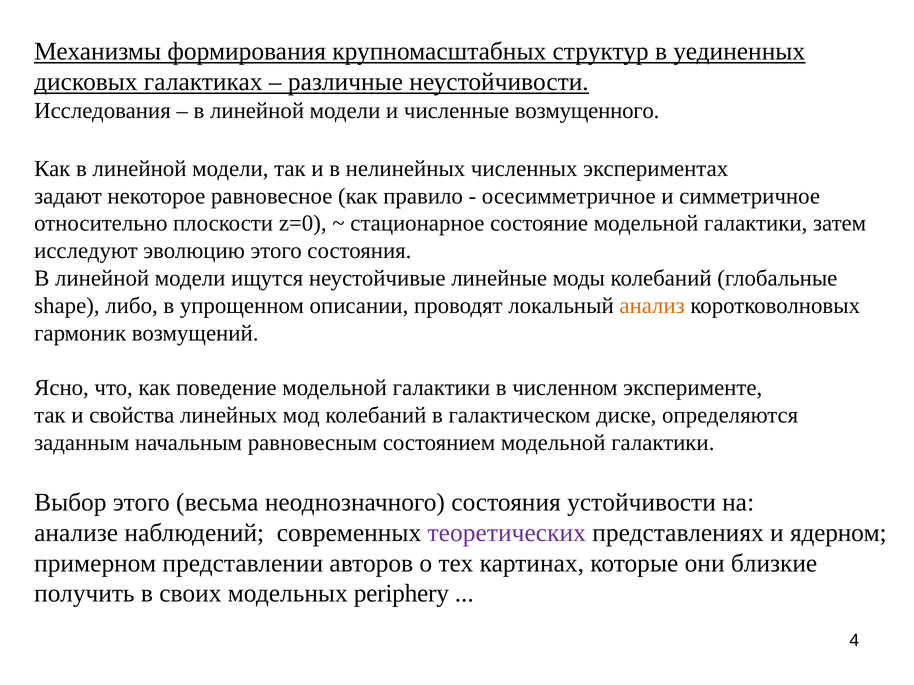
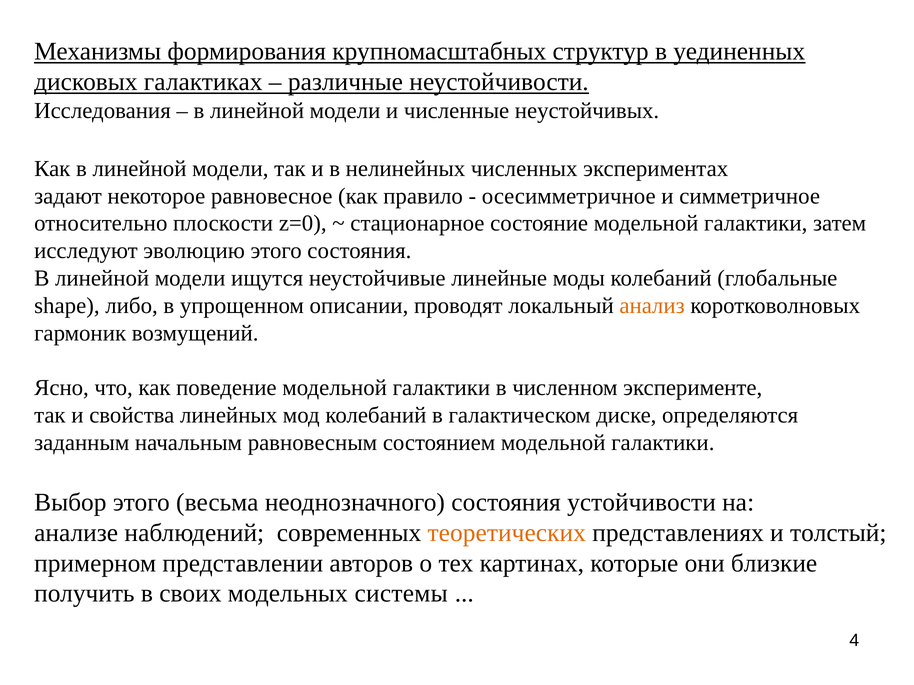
возмущенного: возмущенного -> неустойчивых
теоретических colour: purple -> orange
ядерном: ядерном -> толстый
periphery: periphery -> системы
